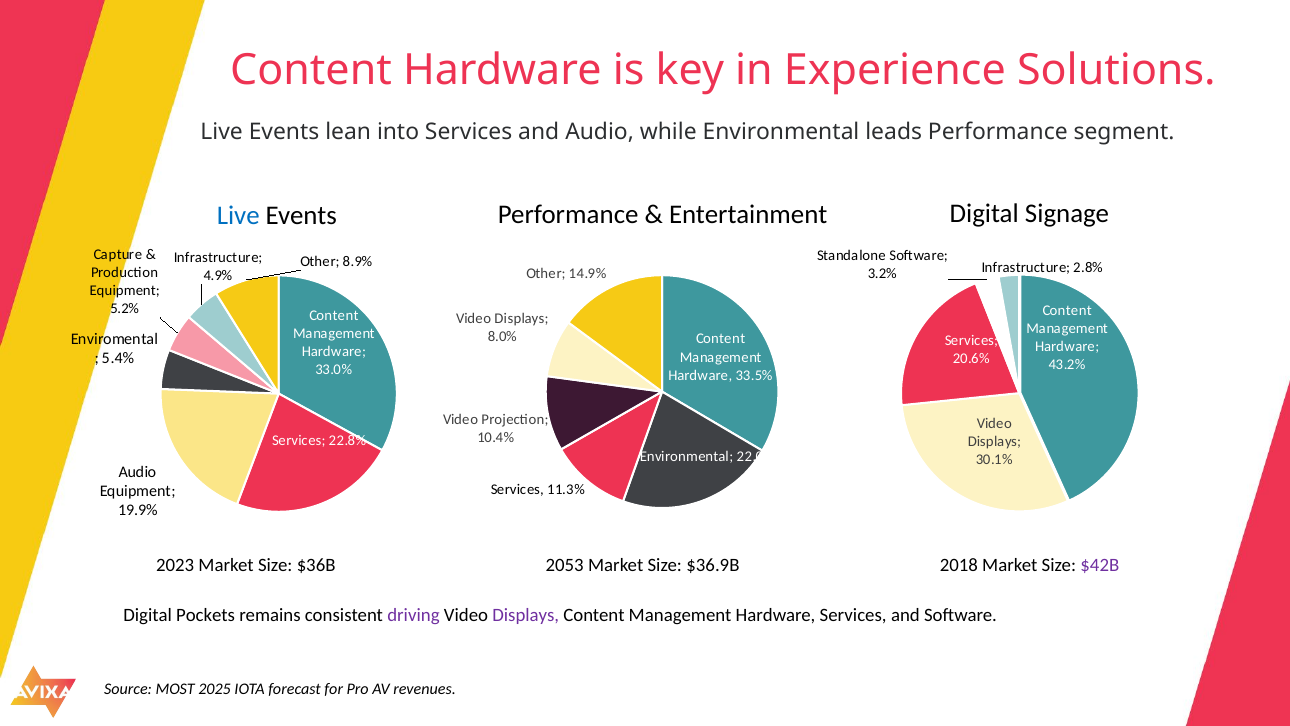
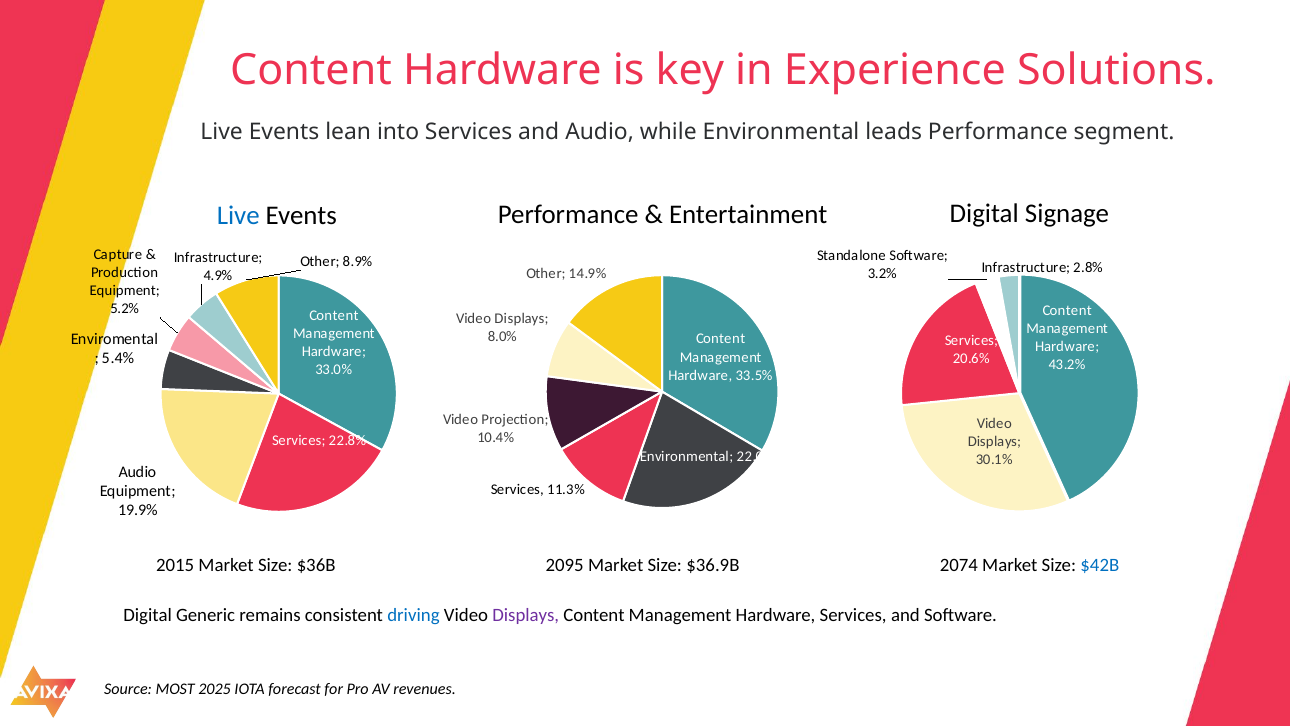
2023: 2023 -> 2015
2053: 2053 -> 2095
2018: 2018 -> 2074
$42B colour: purple -> blue
Pockets: Pockets -> Generic
driving colour: purple -> blue
